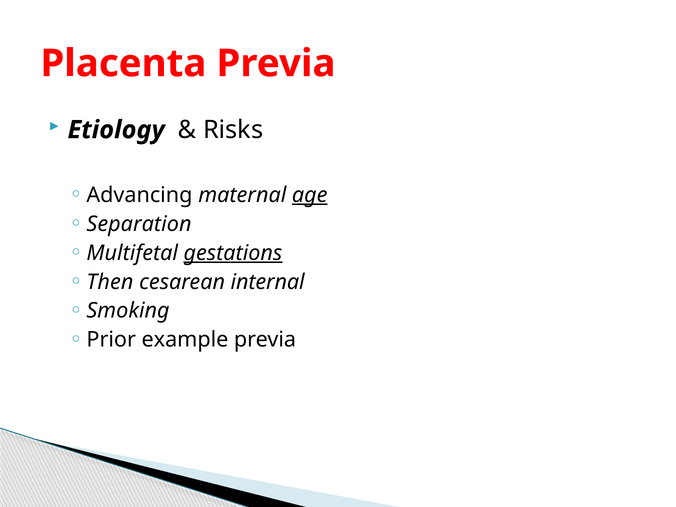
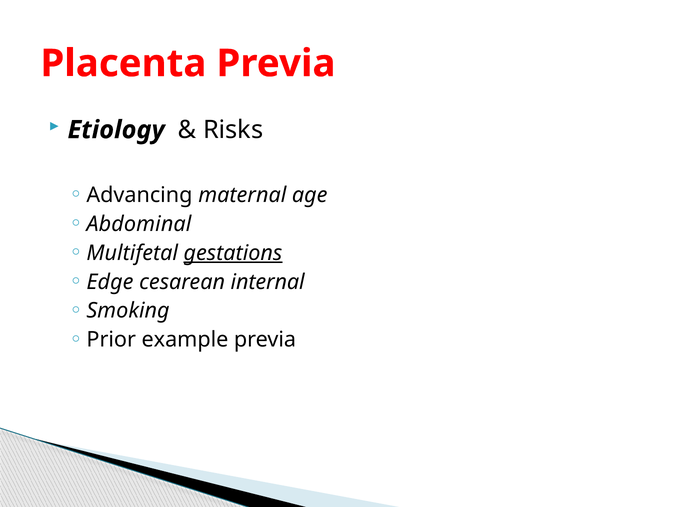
age underline: present -> none
Separation: Separation -> Abdominal
Then: Then -> Edge
